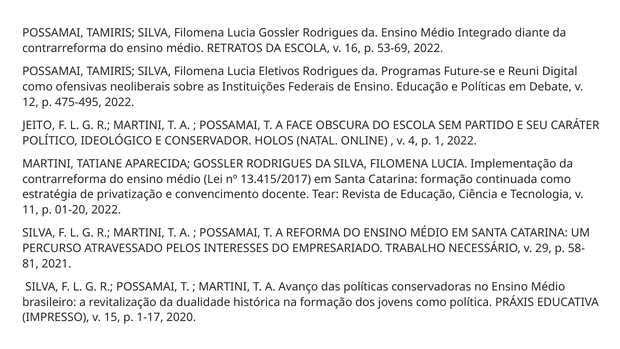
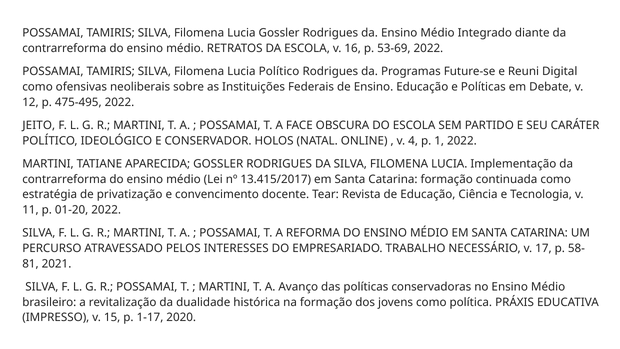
Lucia Eletivos: Eletivos -> Político
29: 29 -> 17
